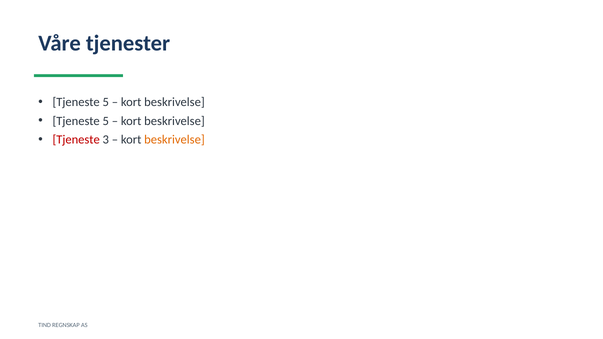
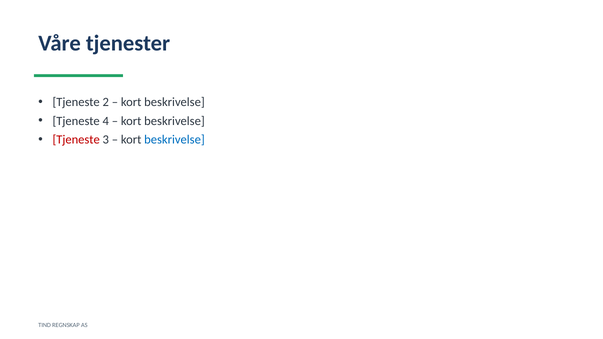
5 at (106, 102): 5 -> 2
5 at (106, 121): 5 -> 4
beskrivelse at (174, 140) colour: orange -> blue
